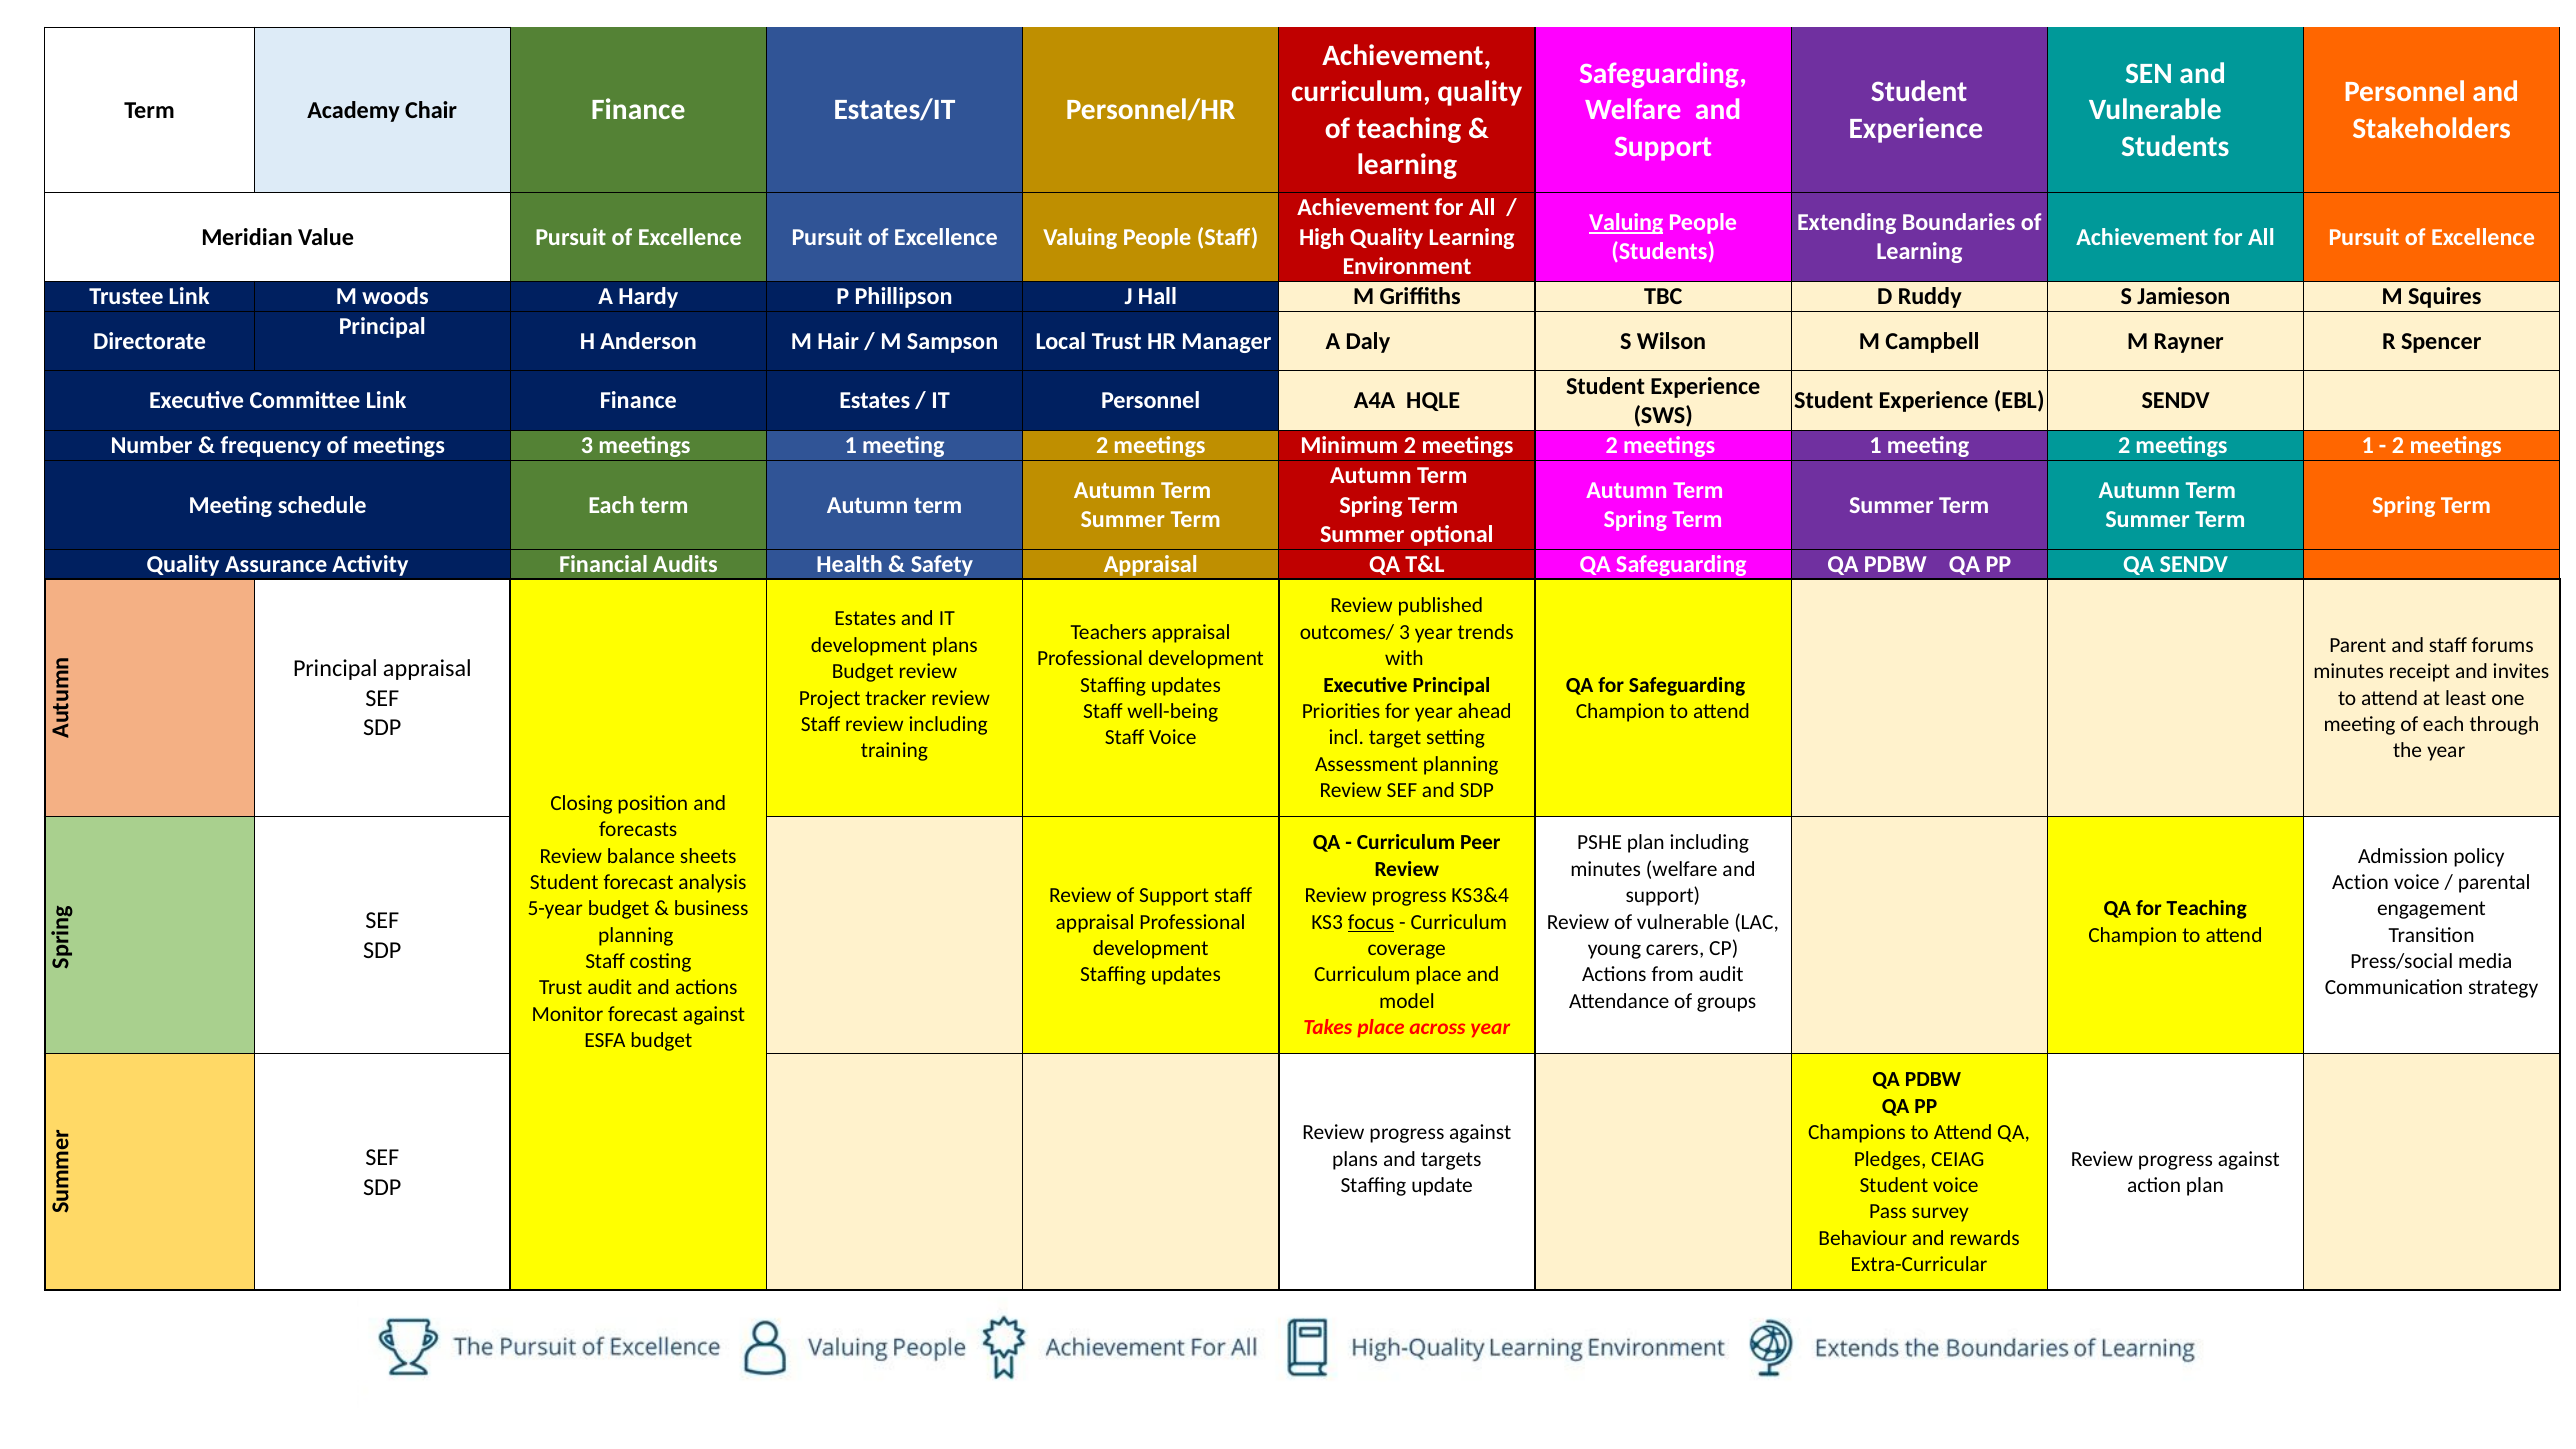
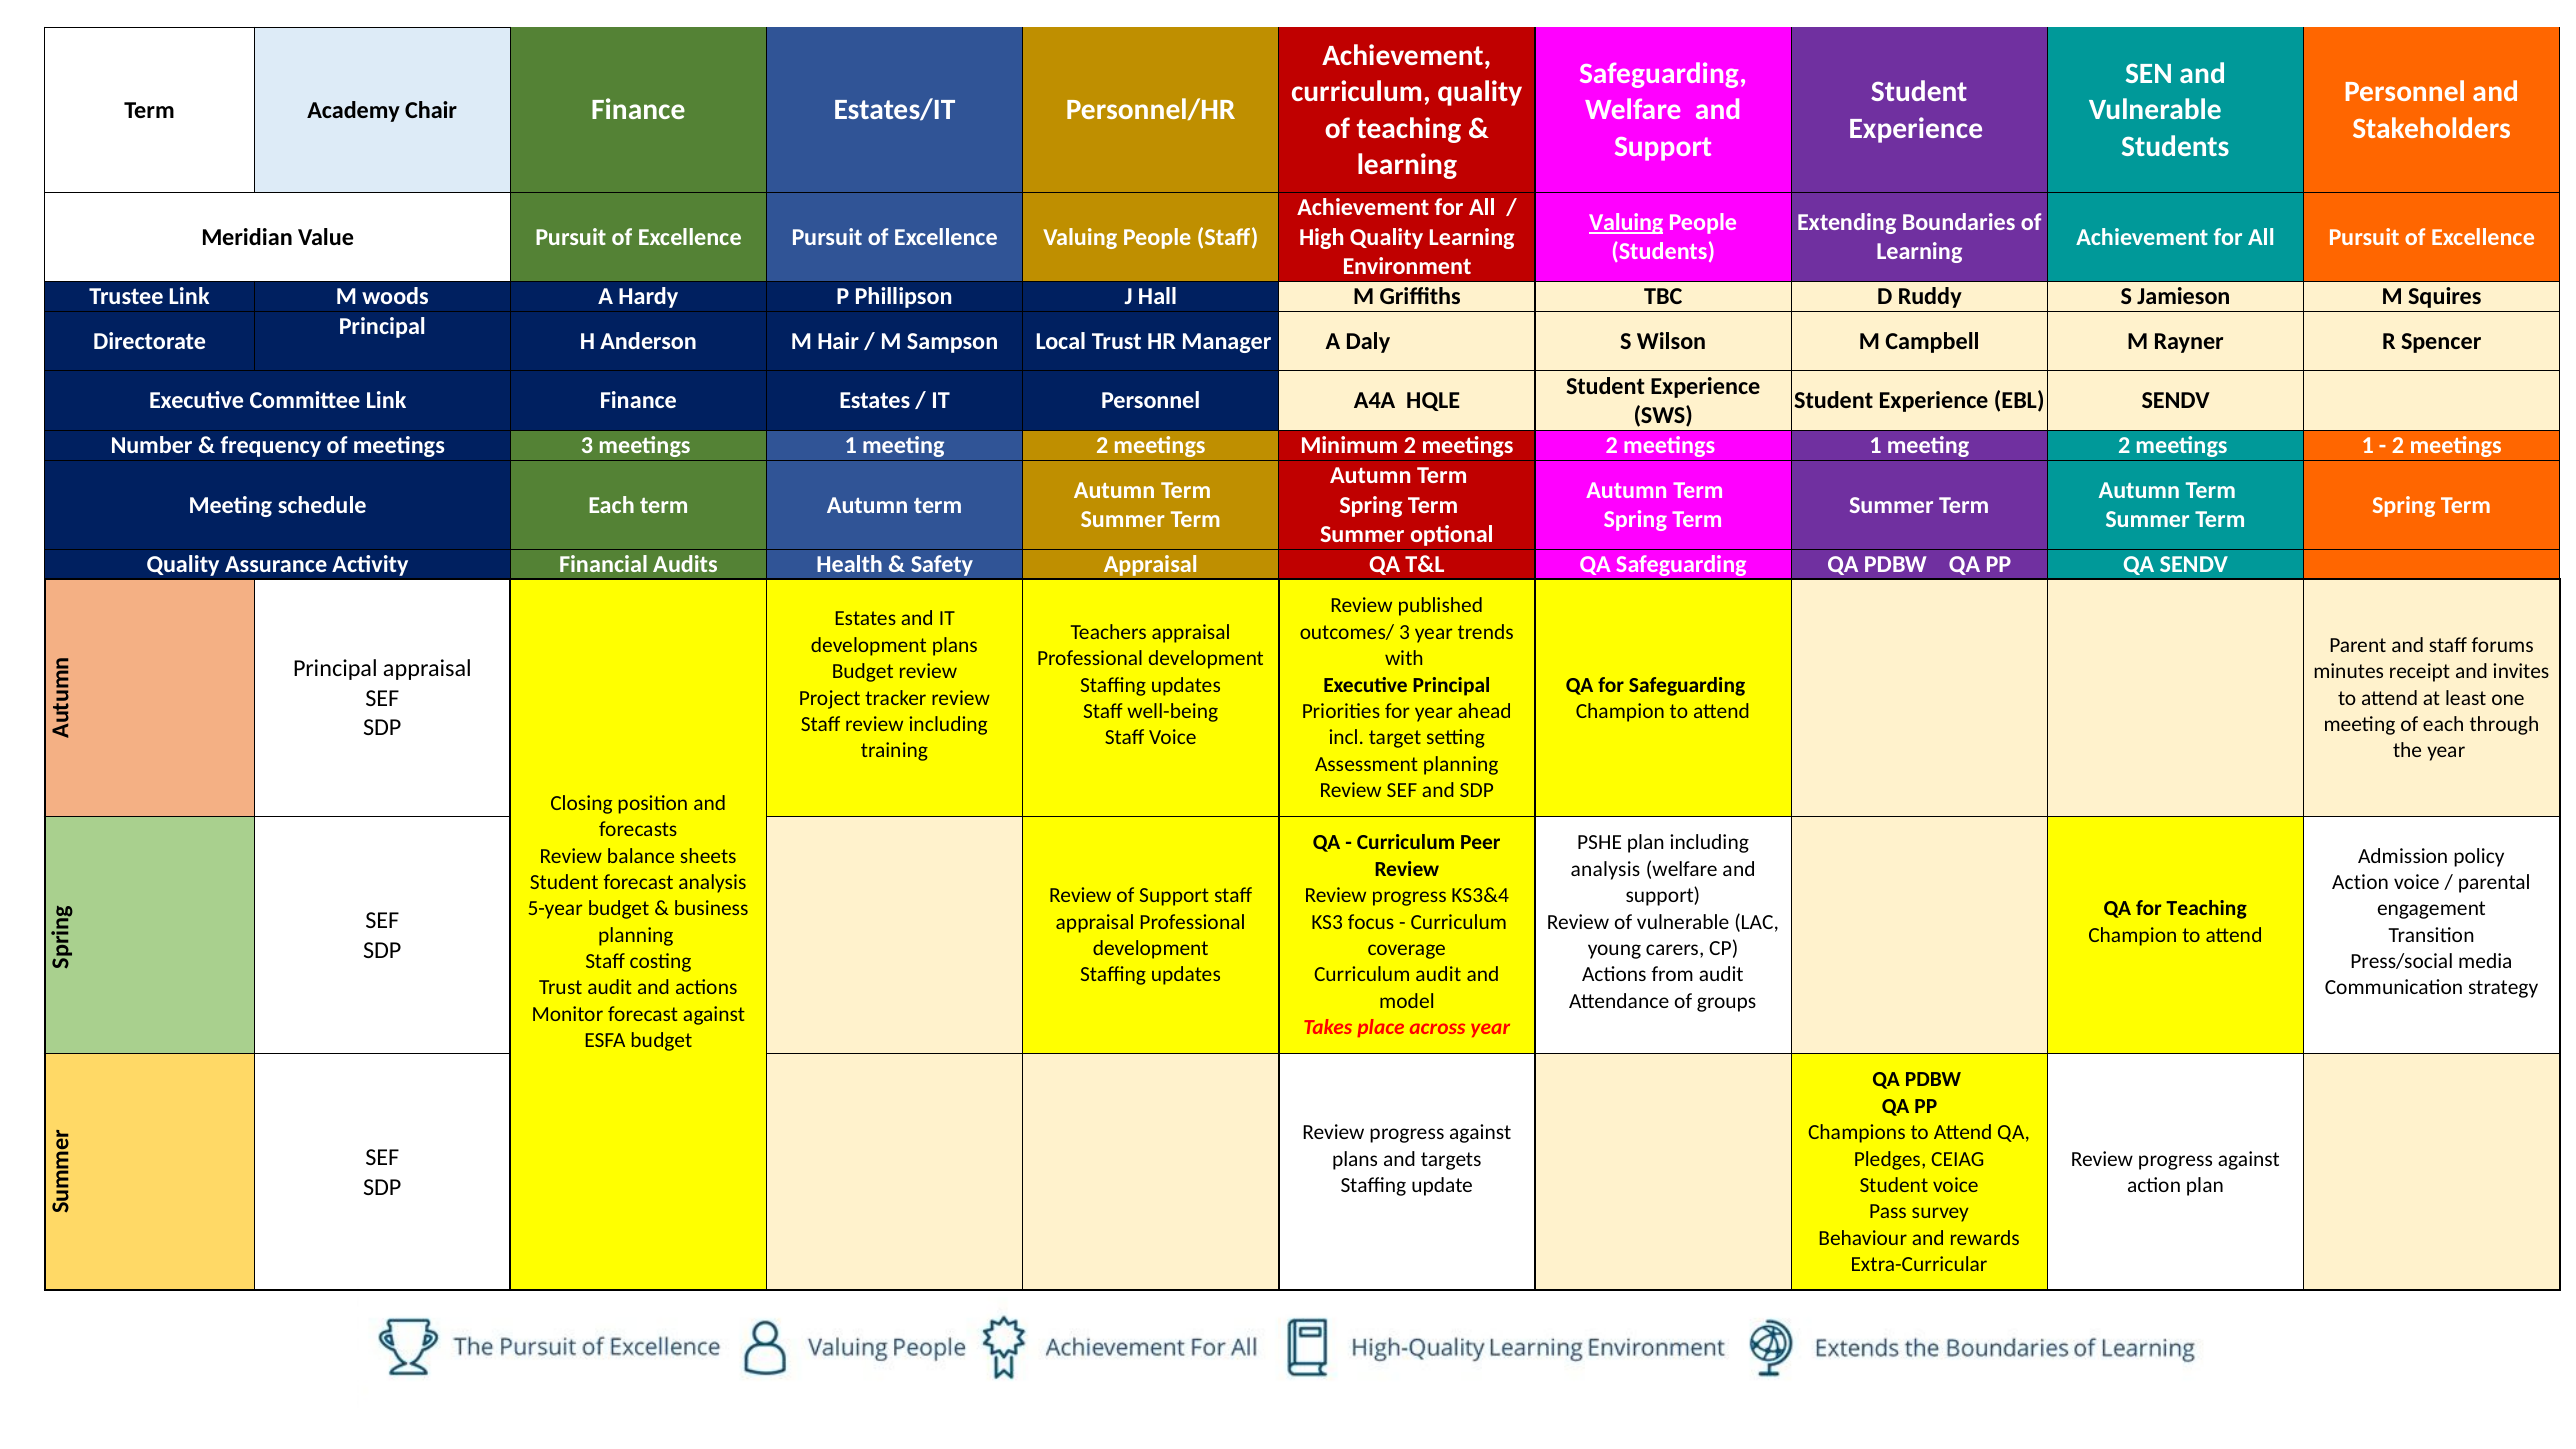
minutes at (1606, 869): minutes -> analysis
focus underline: present -> none
Curriculum place: place -> audit
